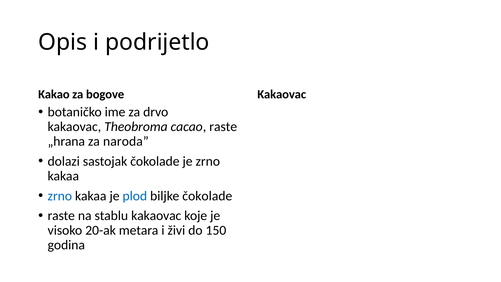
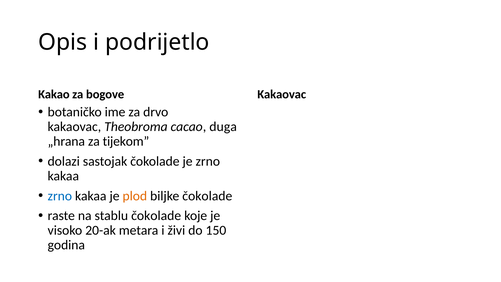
cacao raste: raste -> duga
naroda: naroda -> tijekom
plod colour: blue -> orange
stablu kakaovac: kakaovac -> čokolade
